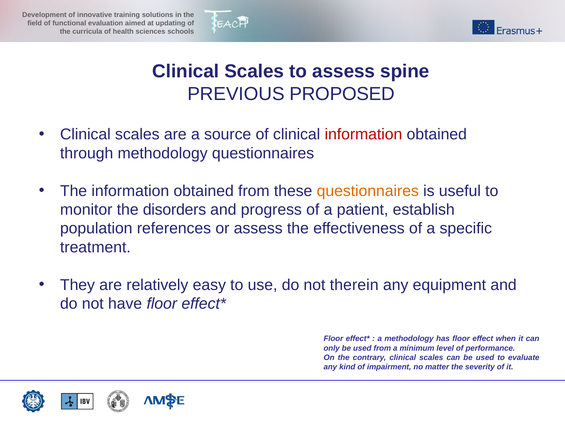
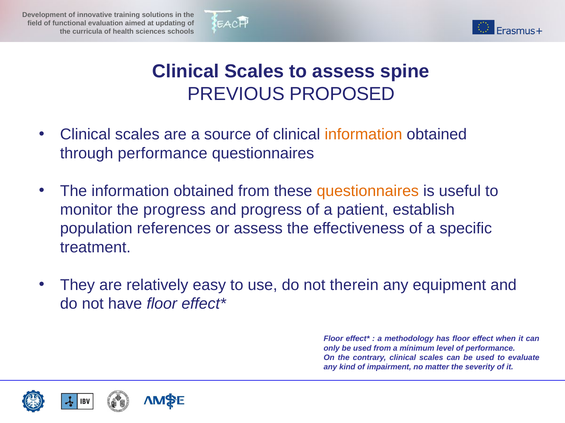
information at (363, 135) colour: red -> orange
through methodology: methodology -> performance
the disorders: disorders -> progress
